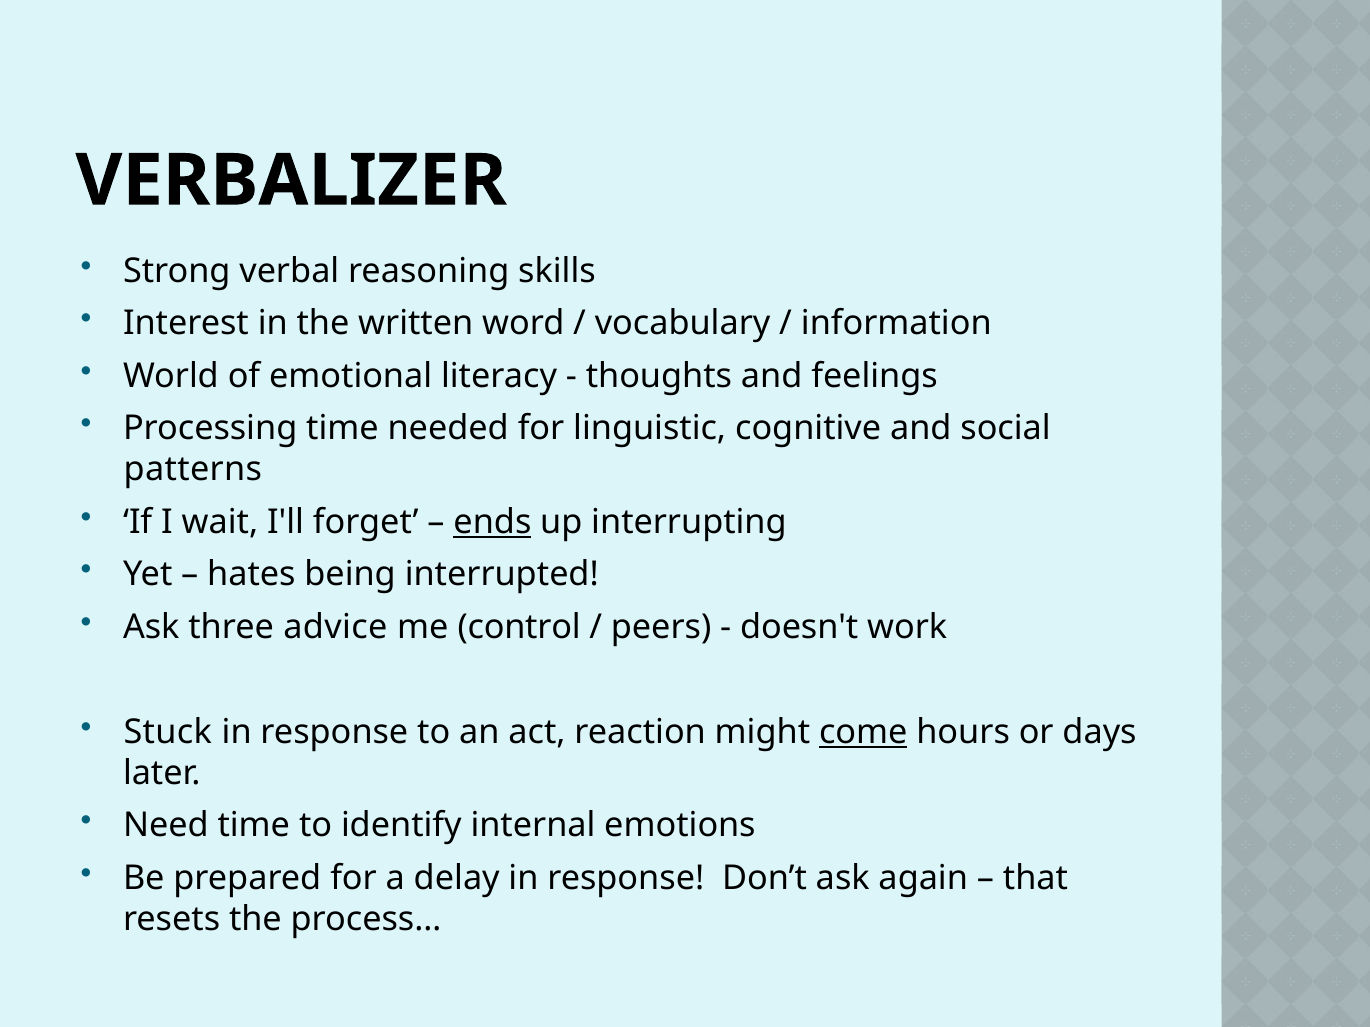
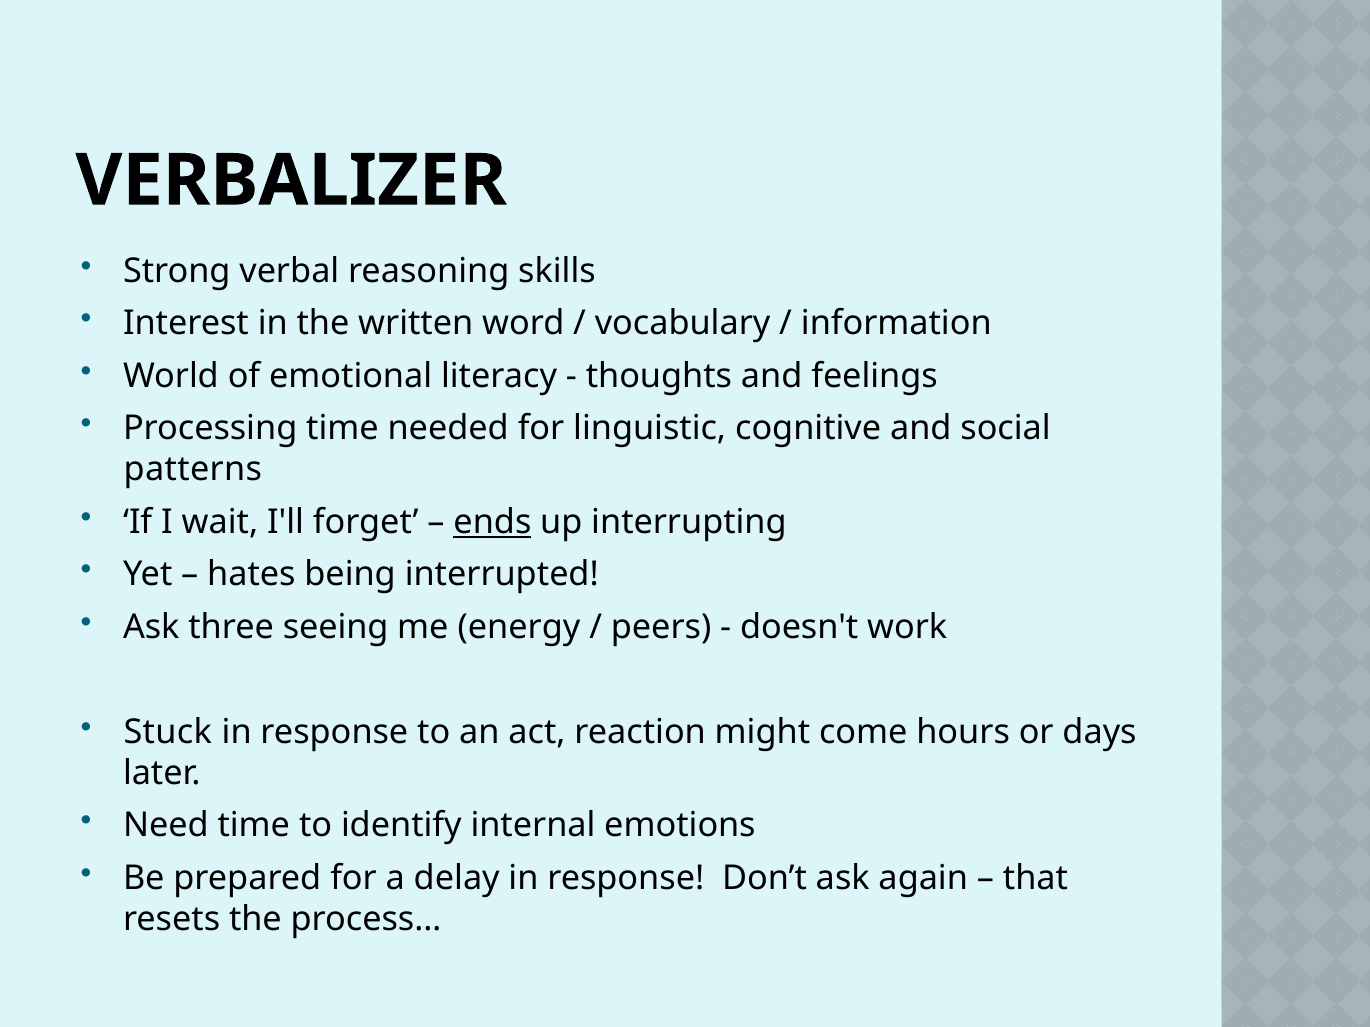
advice: advice -> seeing
control: control -> energy
come underline: present -> none
